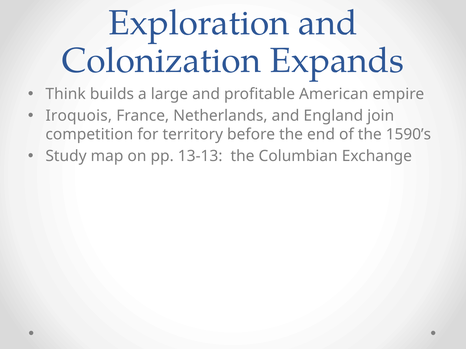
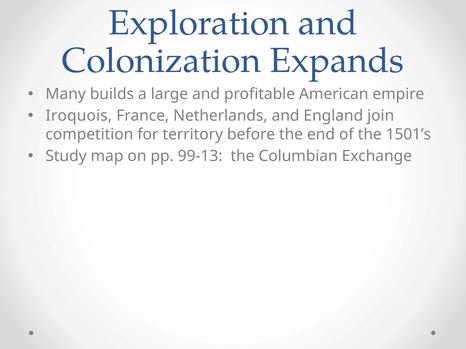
Think: Think -> Many
1590’s: 1590’s -> 1501’s
13-13: 13-13 -> 99-13
